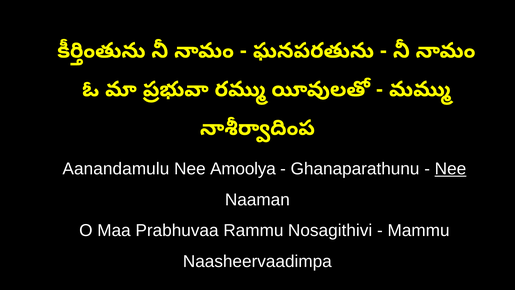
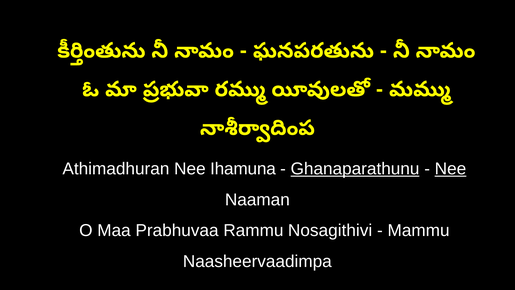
Aanandamulu: Aanandamulu -> Athimadhuran
Amoolya: Amoolya -> Ihamuna
Ghanaparathunu underline: none -> present
